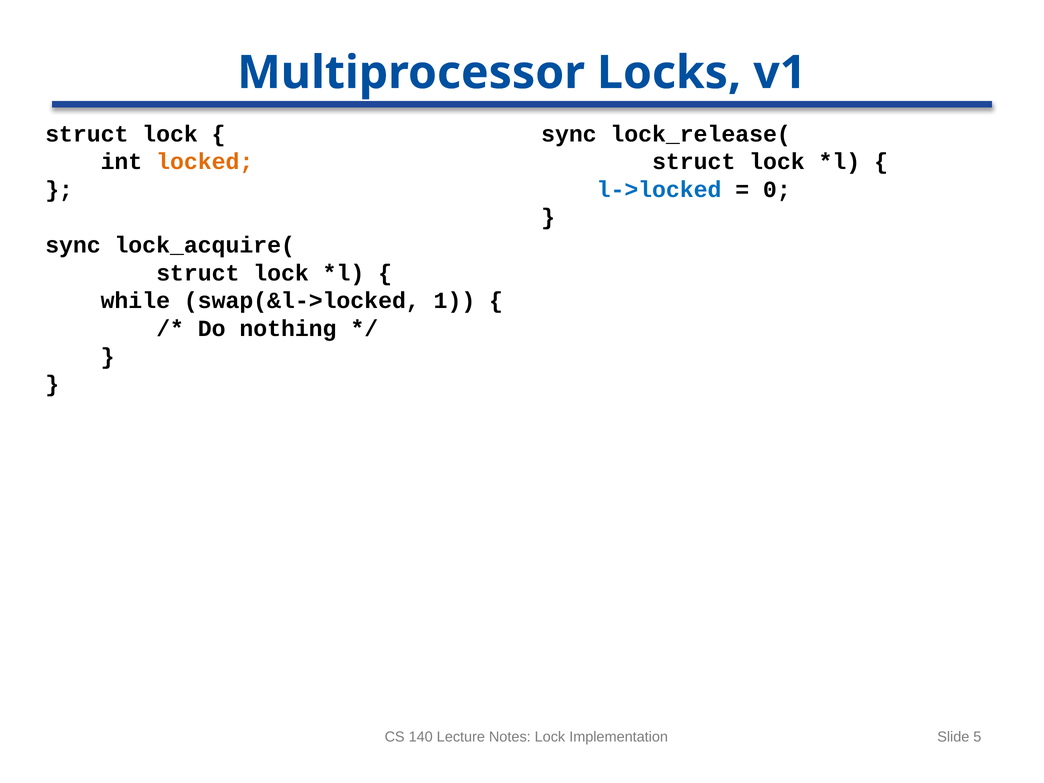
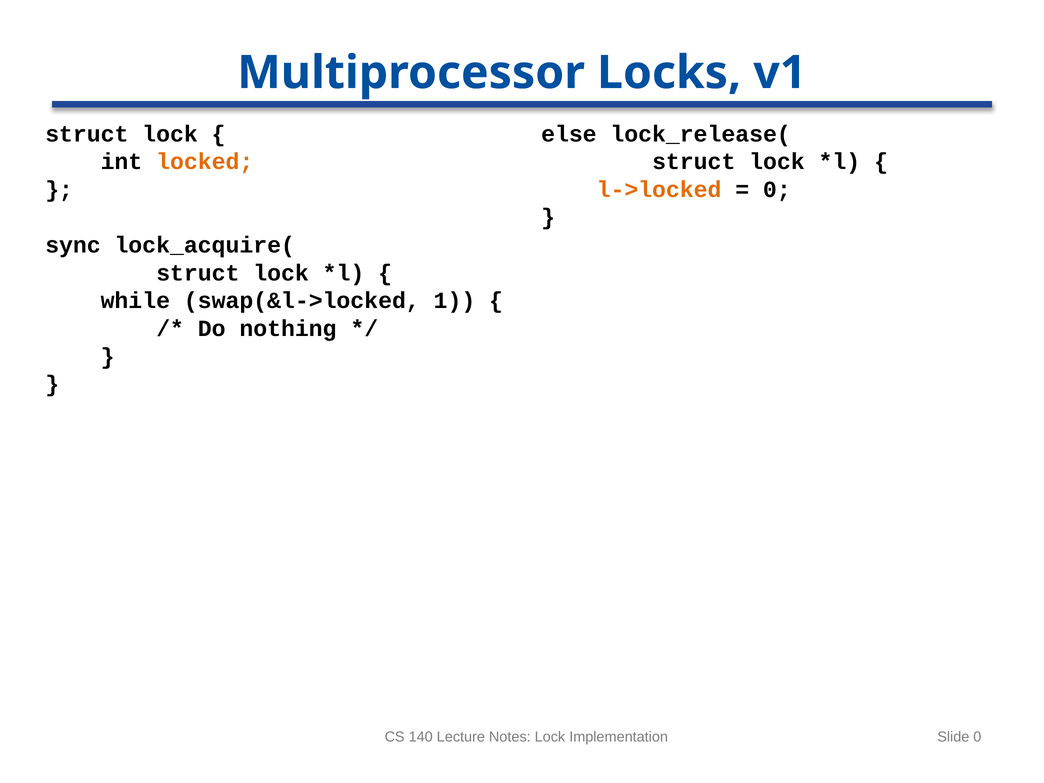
sync at (569, 134): sync -> else
l->locked colour: blue -> orange
Slide 5: 5 -> 0
